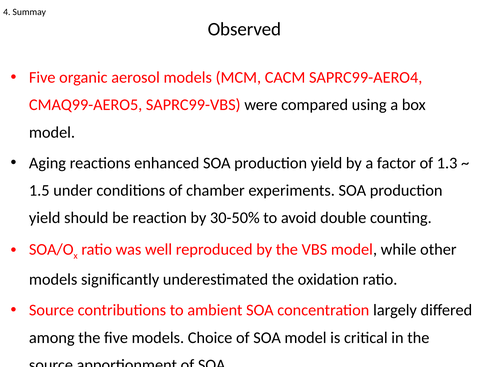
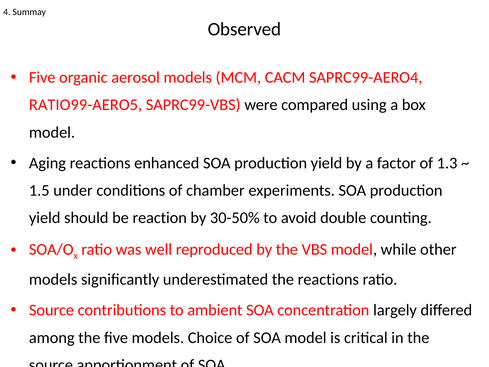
CMAQ99-AERO5: CMAQ99-AERO5 -> RATIO99-AERO5
the oxidation: oxidation -> reactions
